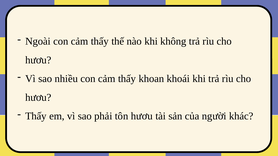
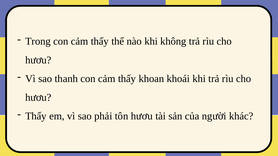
Ngoài: Ngoài -> Trong
nhiều: nhiều -> thanh
